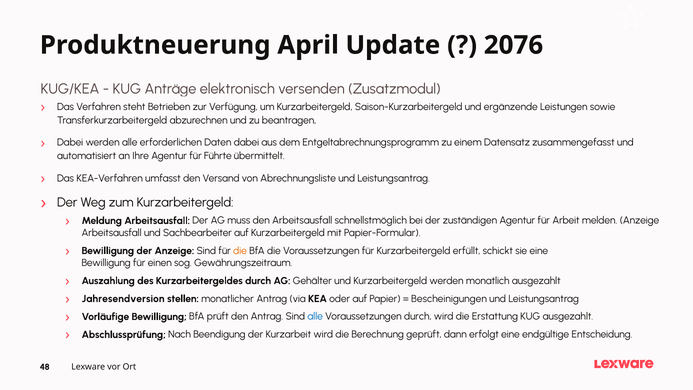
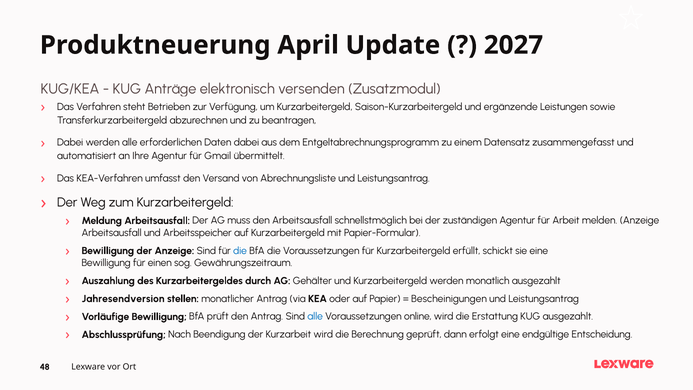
2076: 2076 -> 2027
Führte: Führte -> Gmail
Sachbearbeiter: Sachbearbeiter -> Arbeitsspeicher
die at (240, 251) colour: orange -> blue
Voraussetzungen durch: durch -> online
